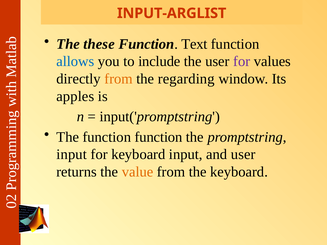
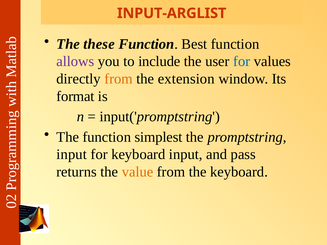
Text: Text -> Best
allows colour: blue -> purple
for at (242, 62) colour: purple -> blue
regarding: regarding -> extension
apples: apples -> format
function function: function -> simplest
and user: user -> pass
